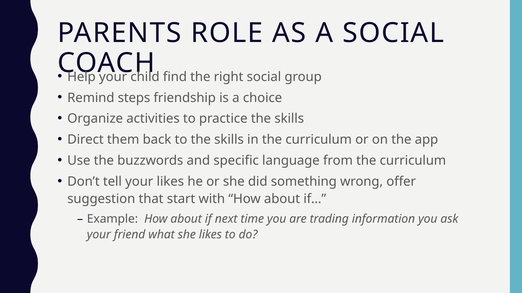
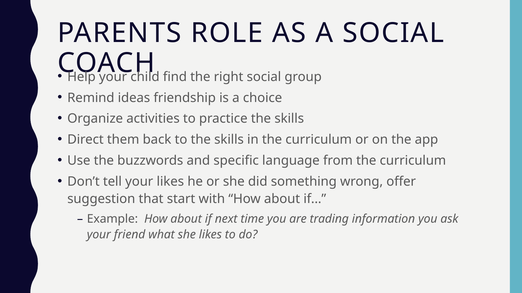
steps: steps -> ideas
